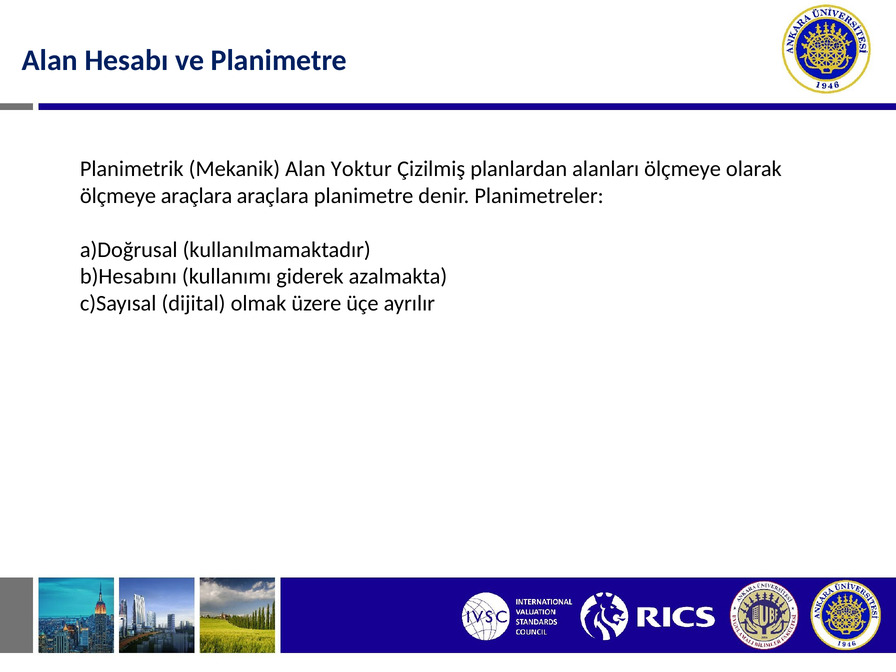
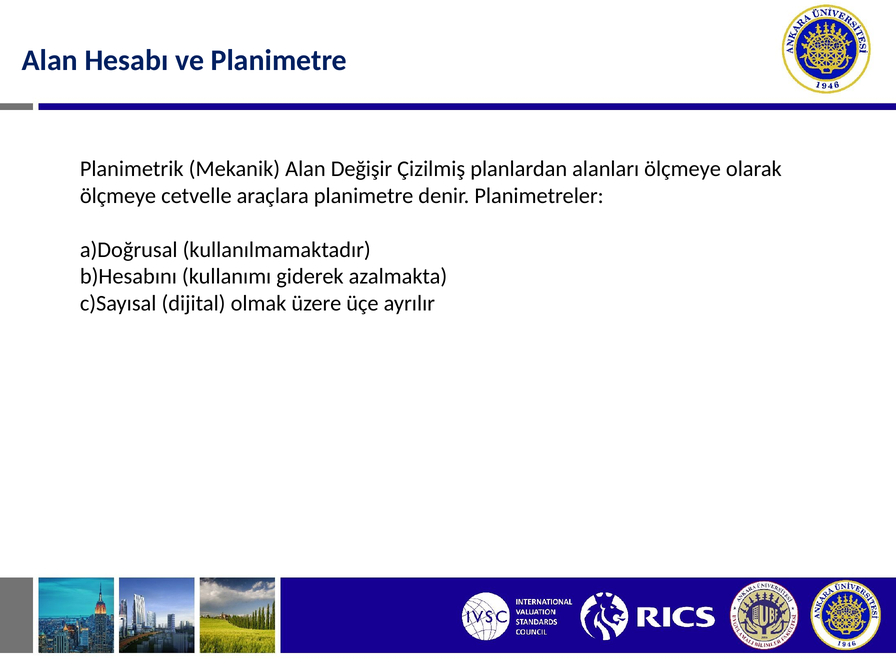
Yoktur: Yoktur -> Değişir
ölçmeye araçlara: araçlara -> cetvelle
